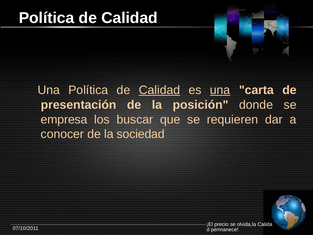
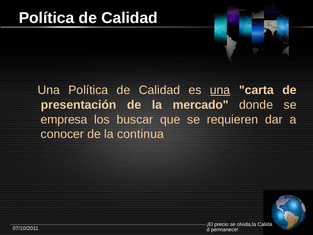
Calidad at (159, 90) underline: present -> none
posición: posición -> mercado
sociedad: sociedad -> continua
